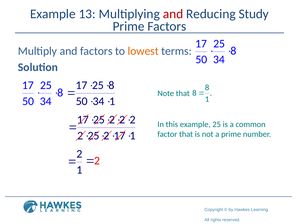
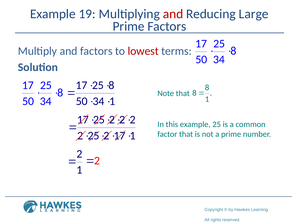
13: 13 -> 19
Study: Study -> Large
lowest colour: orange -> red
